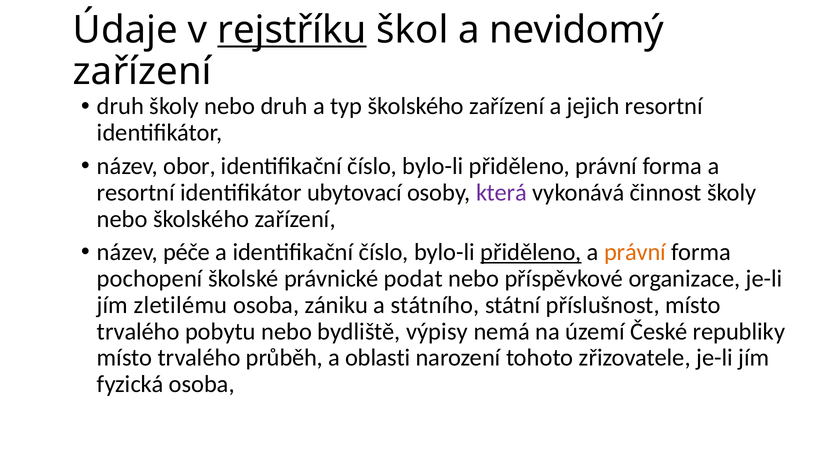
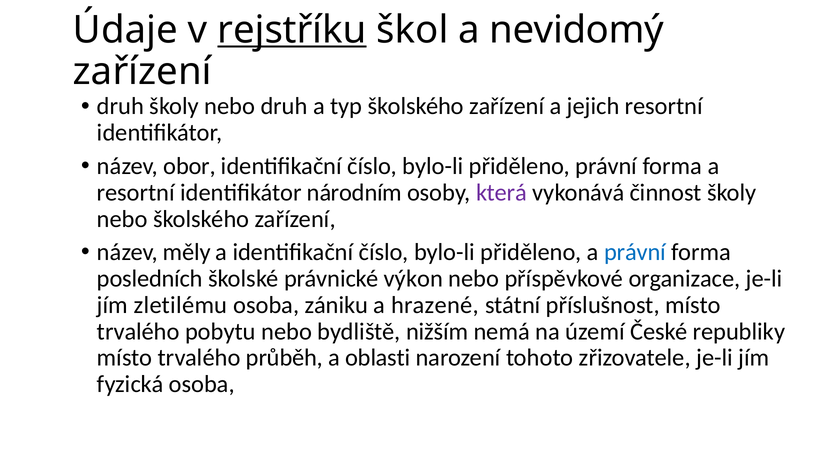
ubytovací: ubytovací -> národním
péče: péče -> měly
přiděleno at (531, 252) underline: present -> none
právní at (635, 252) colour: orange -> blue
pochopení: pochopení -> posledních
podat: podat -> výkon
státního: státního -> hrazené
výpisy: výpisy -> nižším
